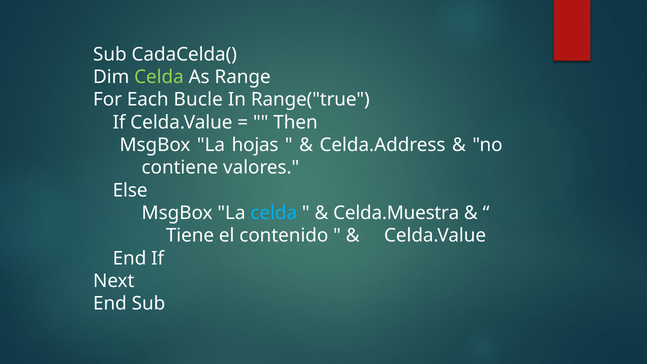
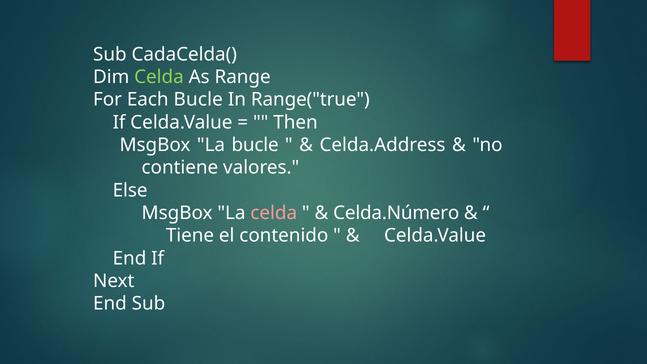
La hojas: hojas -> bucle
celda at (274, 213) colour: light blue -> pink
Celda.Muestra: Celda.Muestra -> Celda.Número
